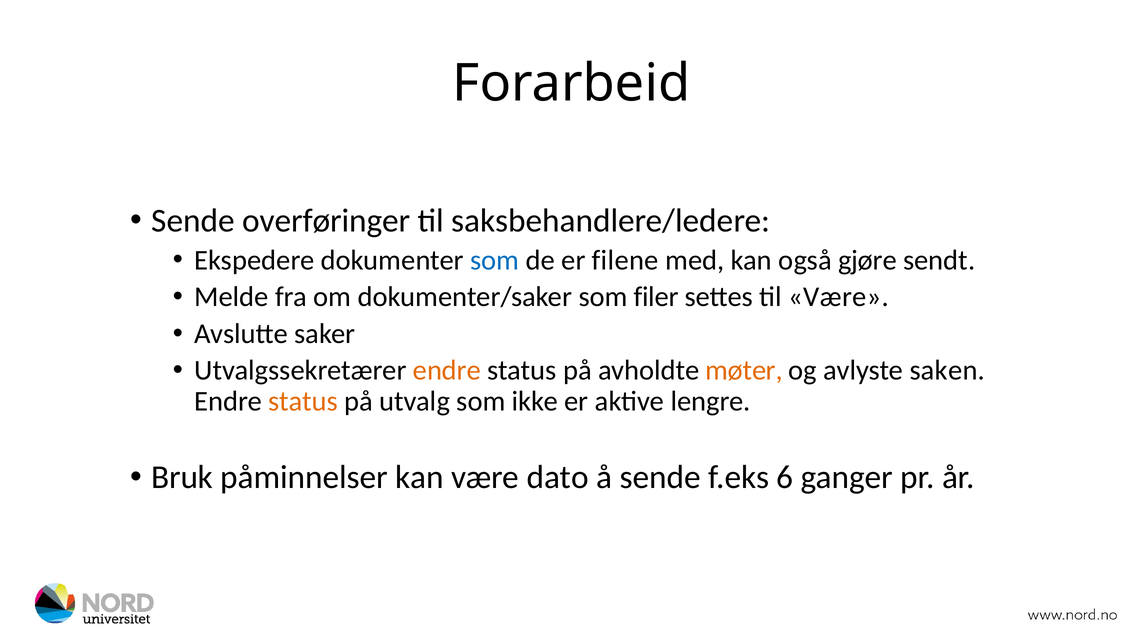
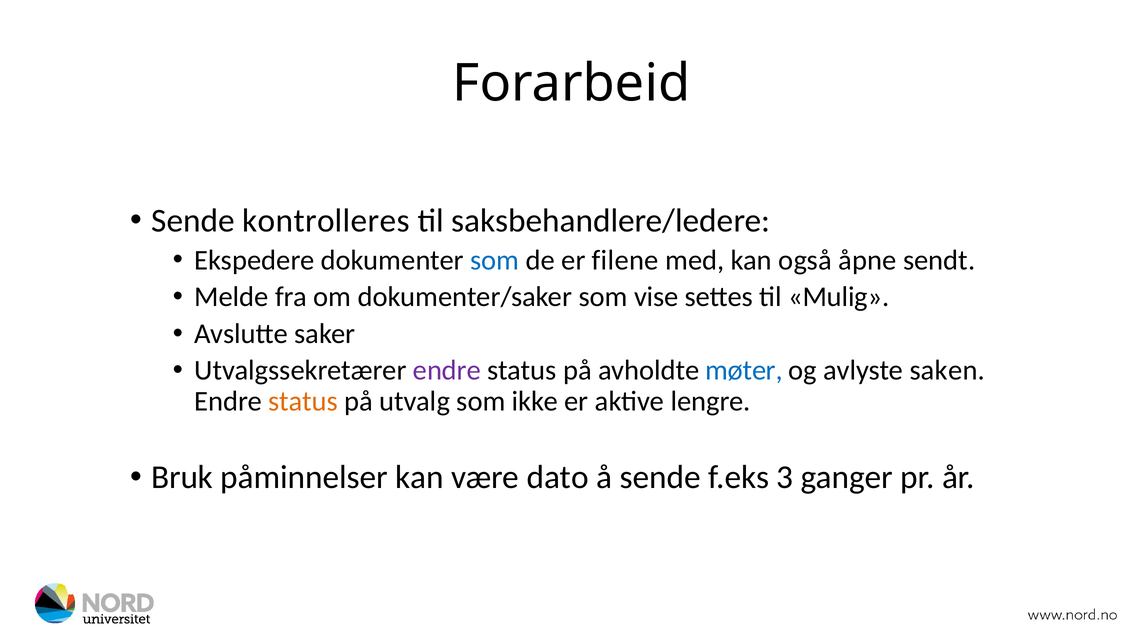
overføringer: overføringer -> kontrolleres
gjøre: gjøre -> åpne
filer: filer -> vise
til Være: Være -> Mulig
endre at (447, 370) colour: orange -> purple
møter colour: orange -> blue
6: 6 -> 3
